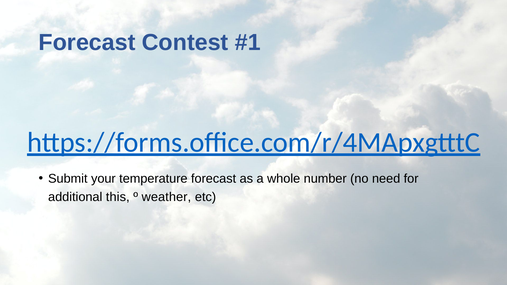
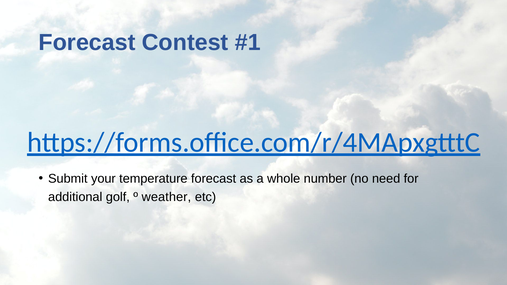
this: this -> golf
